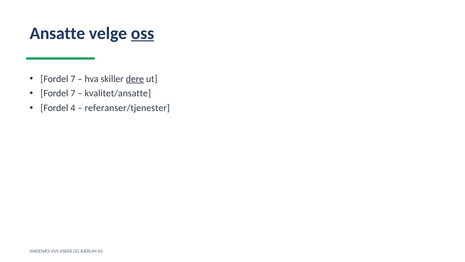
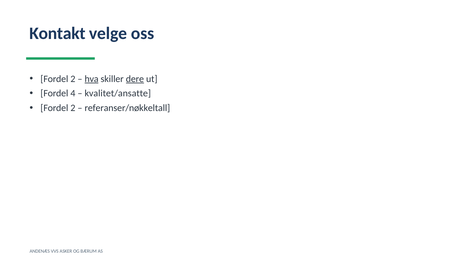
Ansatte: Ansatte -> Kontakt
oss underline: present -> none
7 at (73, 79): 7 -> 2
hva underline: none -> present
7 at (73, 93): 7 -> 4
4 at (73, 108): 4 -> 2
referanser/tjenester: referanser/tjenester -> referanser/nøkkeltall
